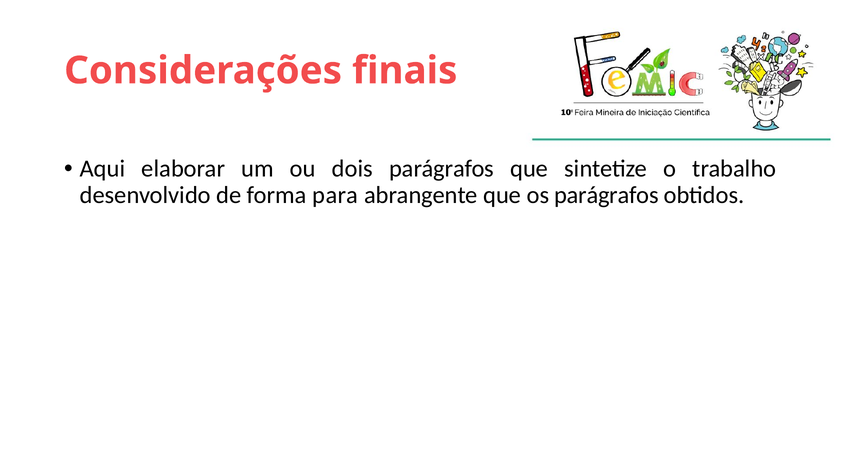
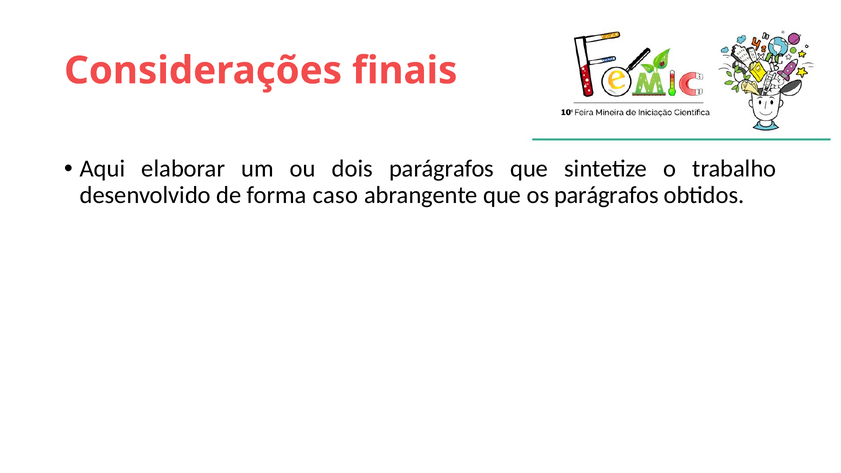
para: para -> caso
